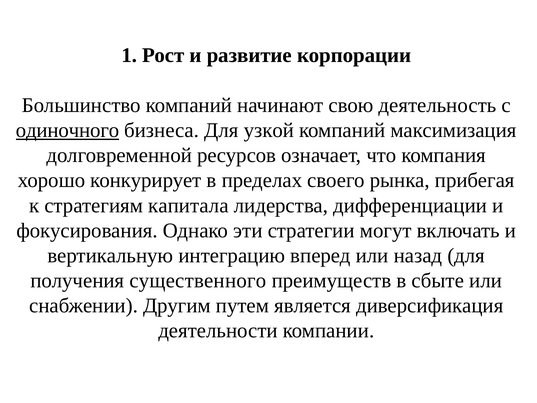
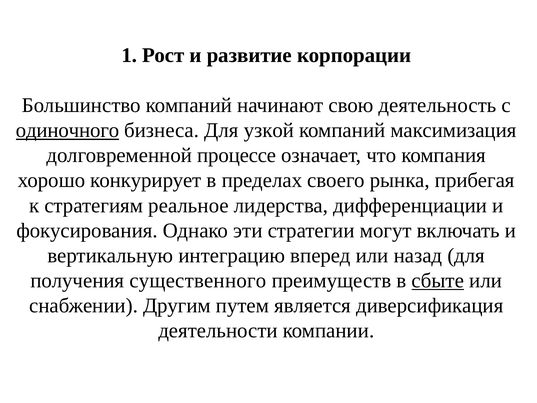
ресурсов: ресурсов -> процессе
капитала: капитала -> реальное
сбыте underline: none -> present
